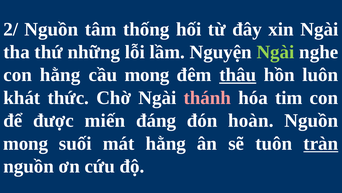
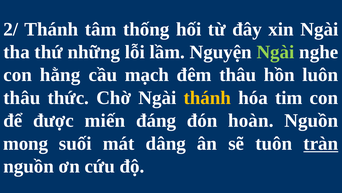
2/ Nguồn: Nguồn -> Thánh
cầu mong: mong -> mạch
thâu at (238, 75) underline: present -> none
khát at (22, 98): khát -> thâu
thánh at (207, 98) colour: pink -> yellow
mát hằng: hằng -> dâng
